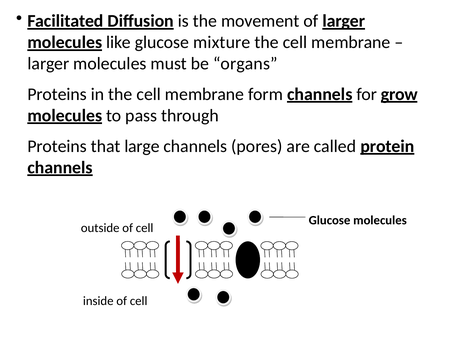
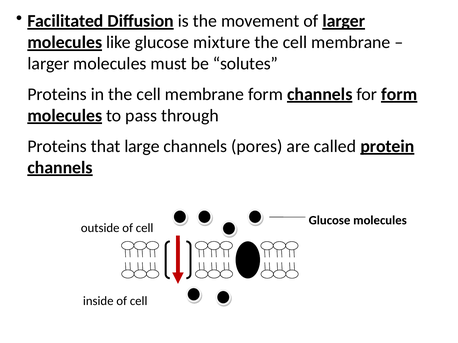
organs: organs -> solutes
for grow: grow -> form
